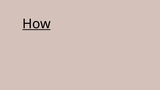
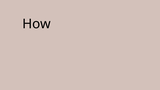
How underline: present -> none
